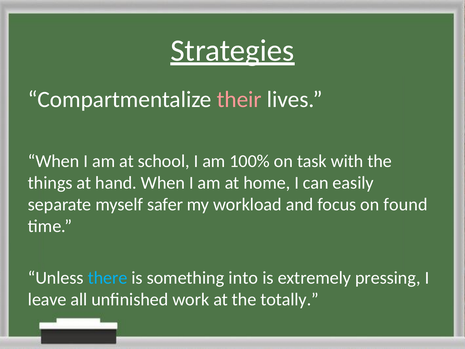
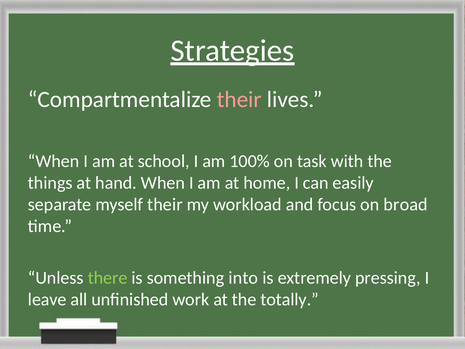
myself safer: safer -> their
found: found -> broad
there colour: light blue -> light green
